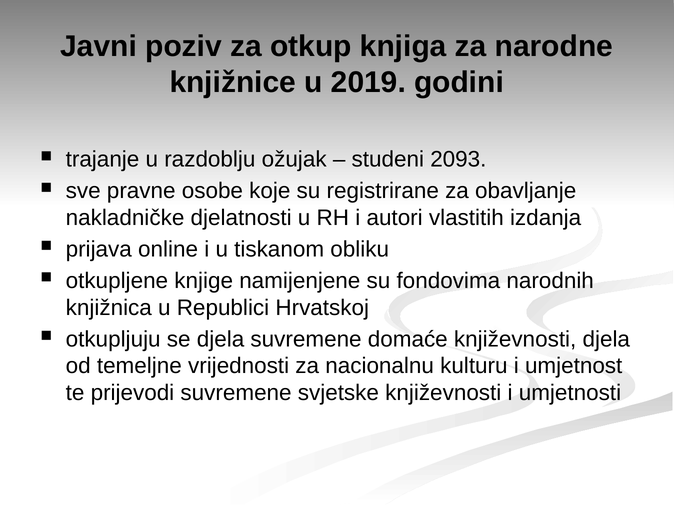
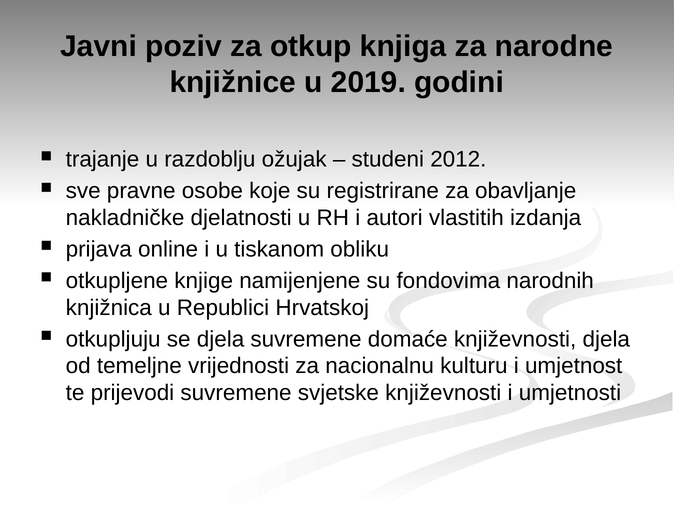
2093: 2093 -> 2012
